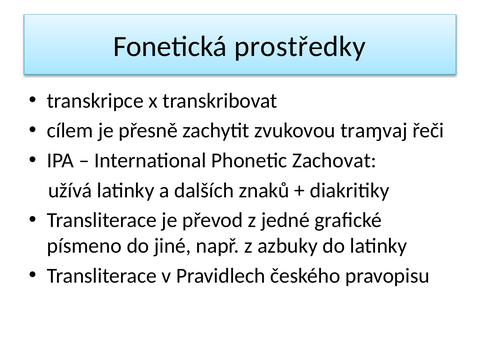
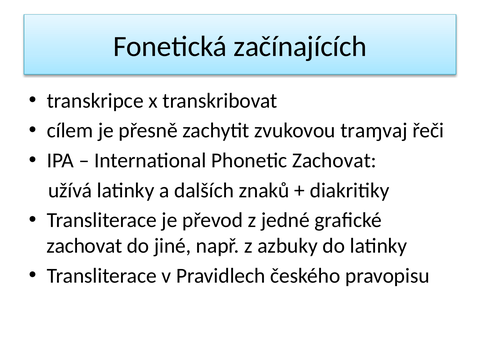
prostředky: prostředky -> začínajících
písmeno at (84, 246): písmeno -> zachovat
